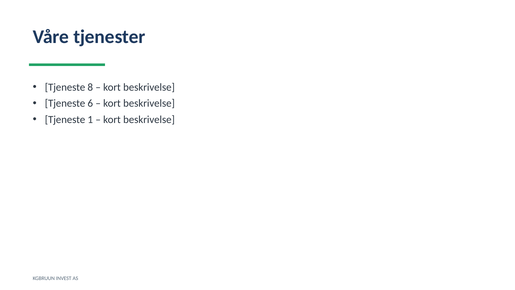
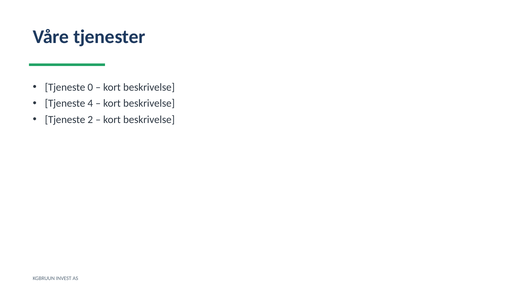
8: 8 -> 0
6: 6 -> 4
1: 1 -> 2
